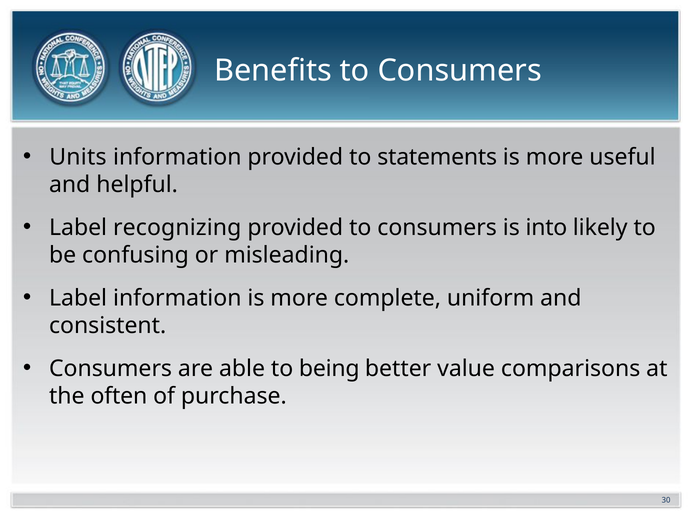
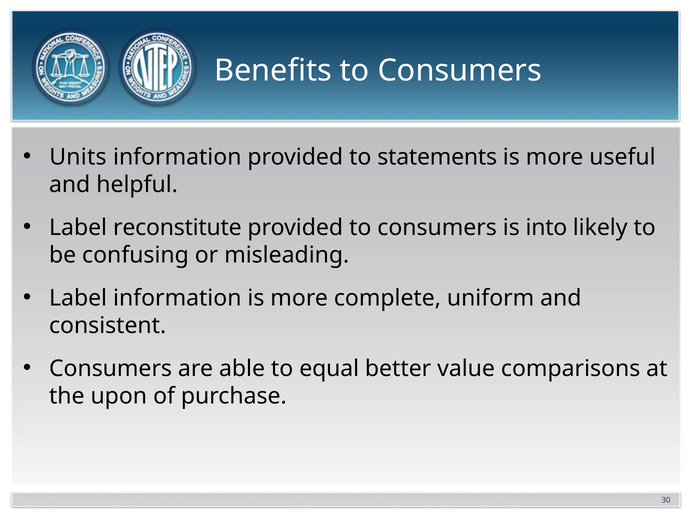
recognizing: recognizing -> reconstitute
being: being -> equal
often: often -> upon
